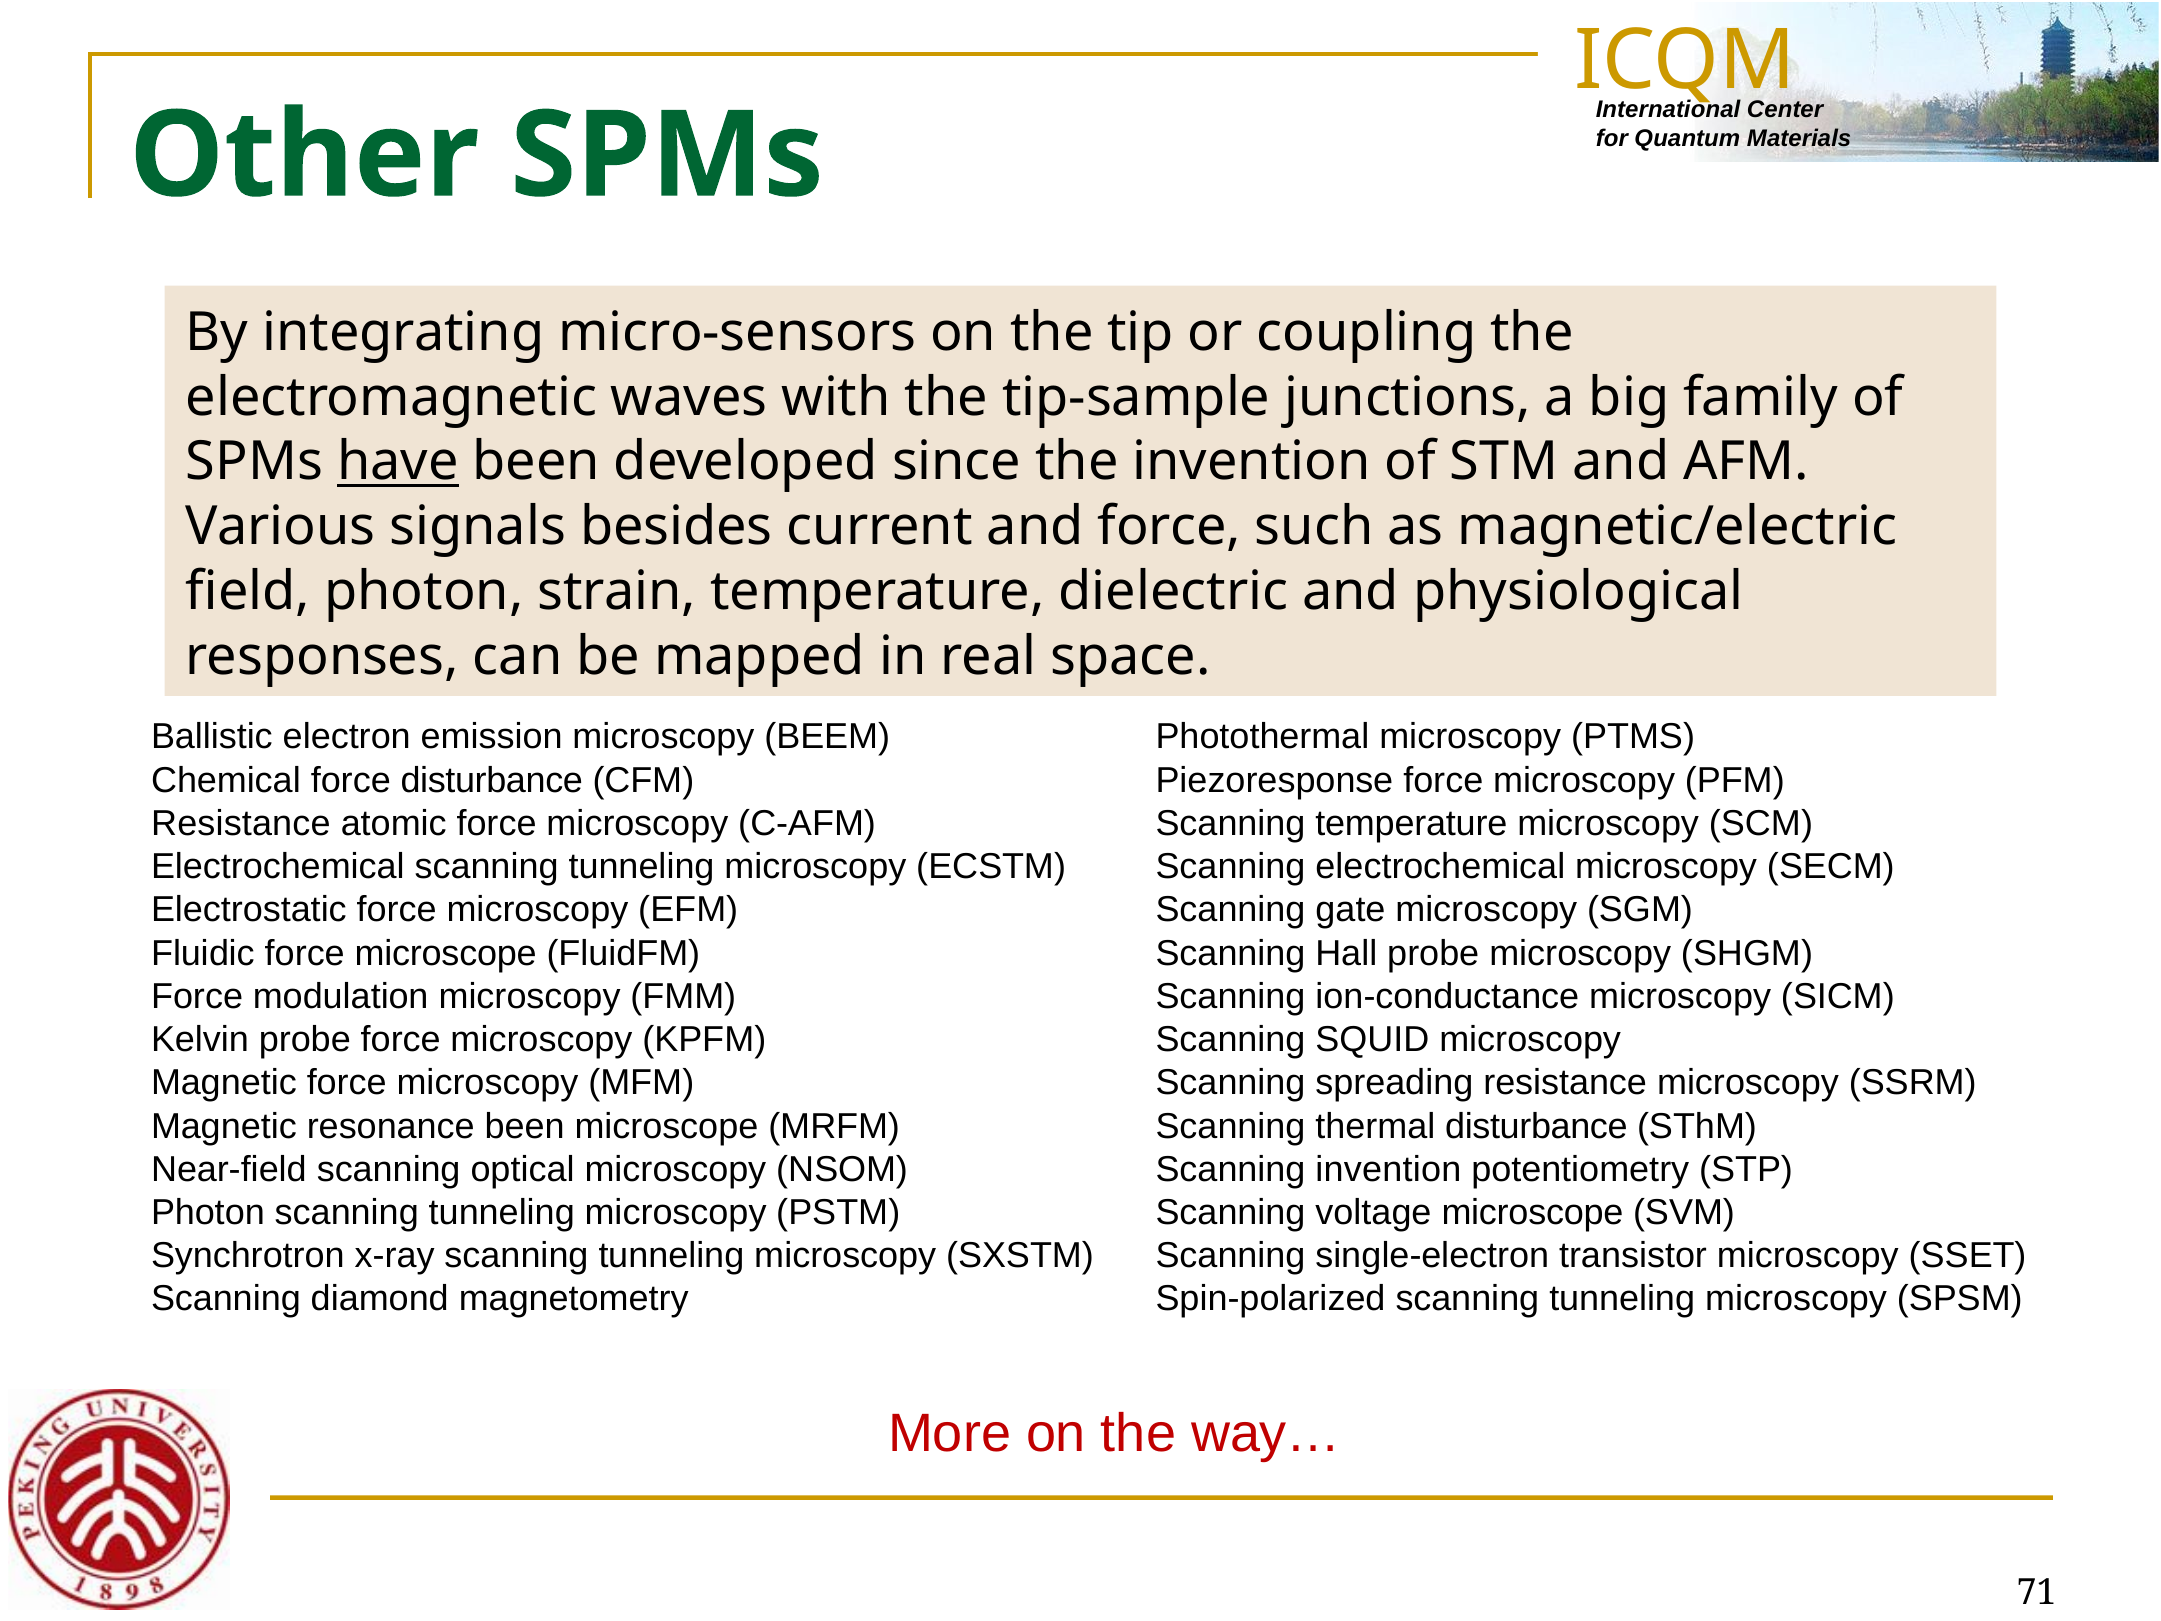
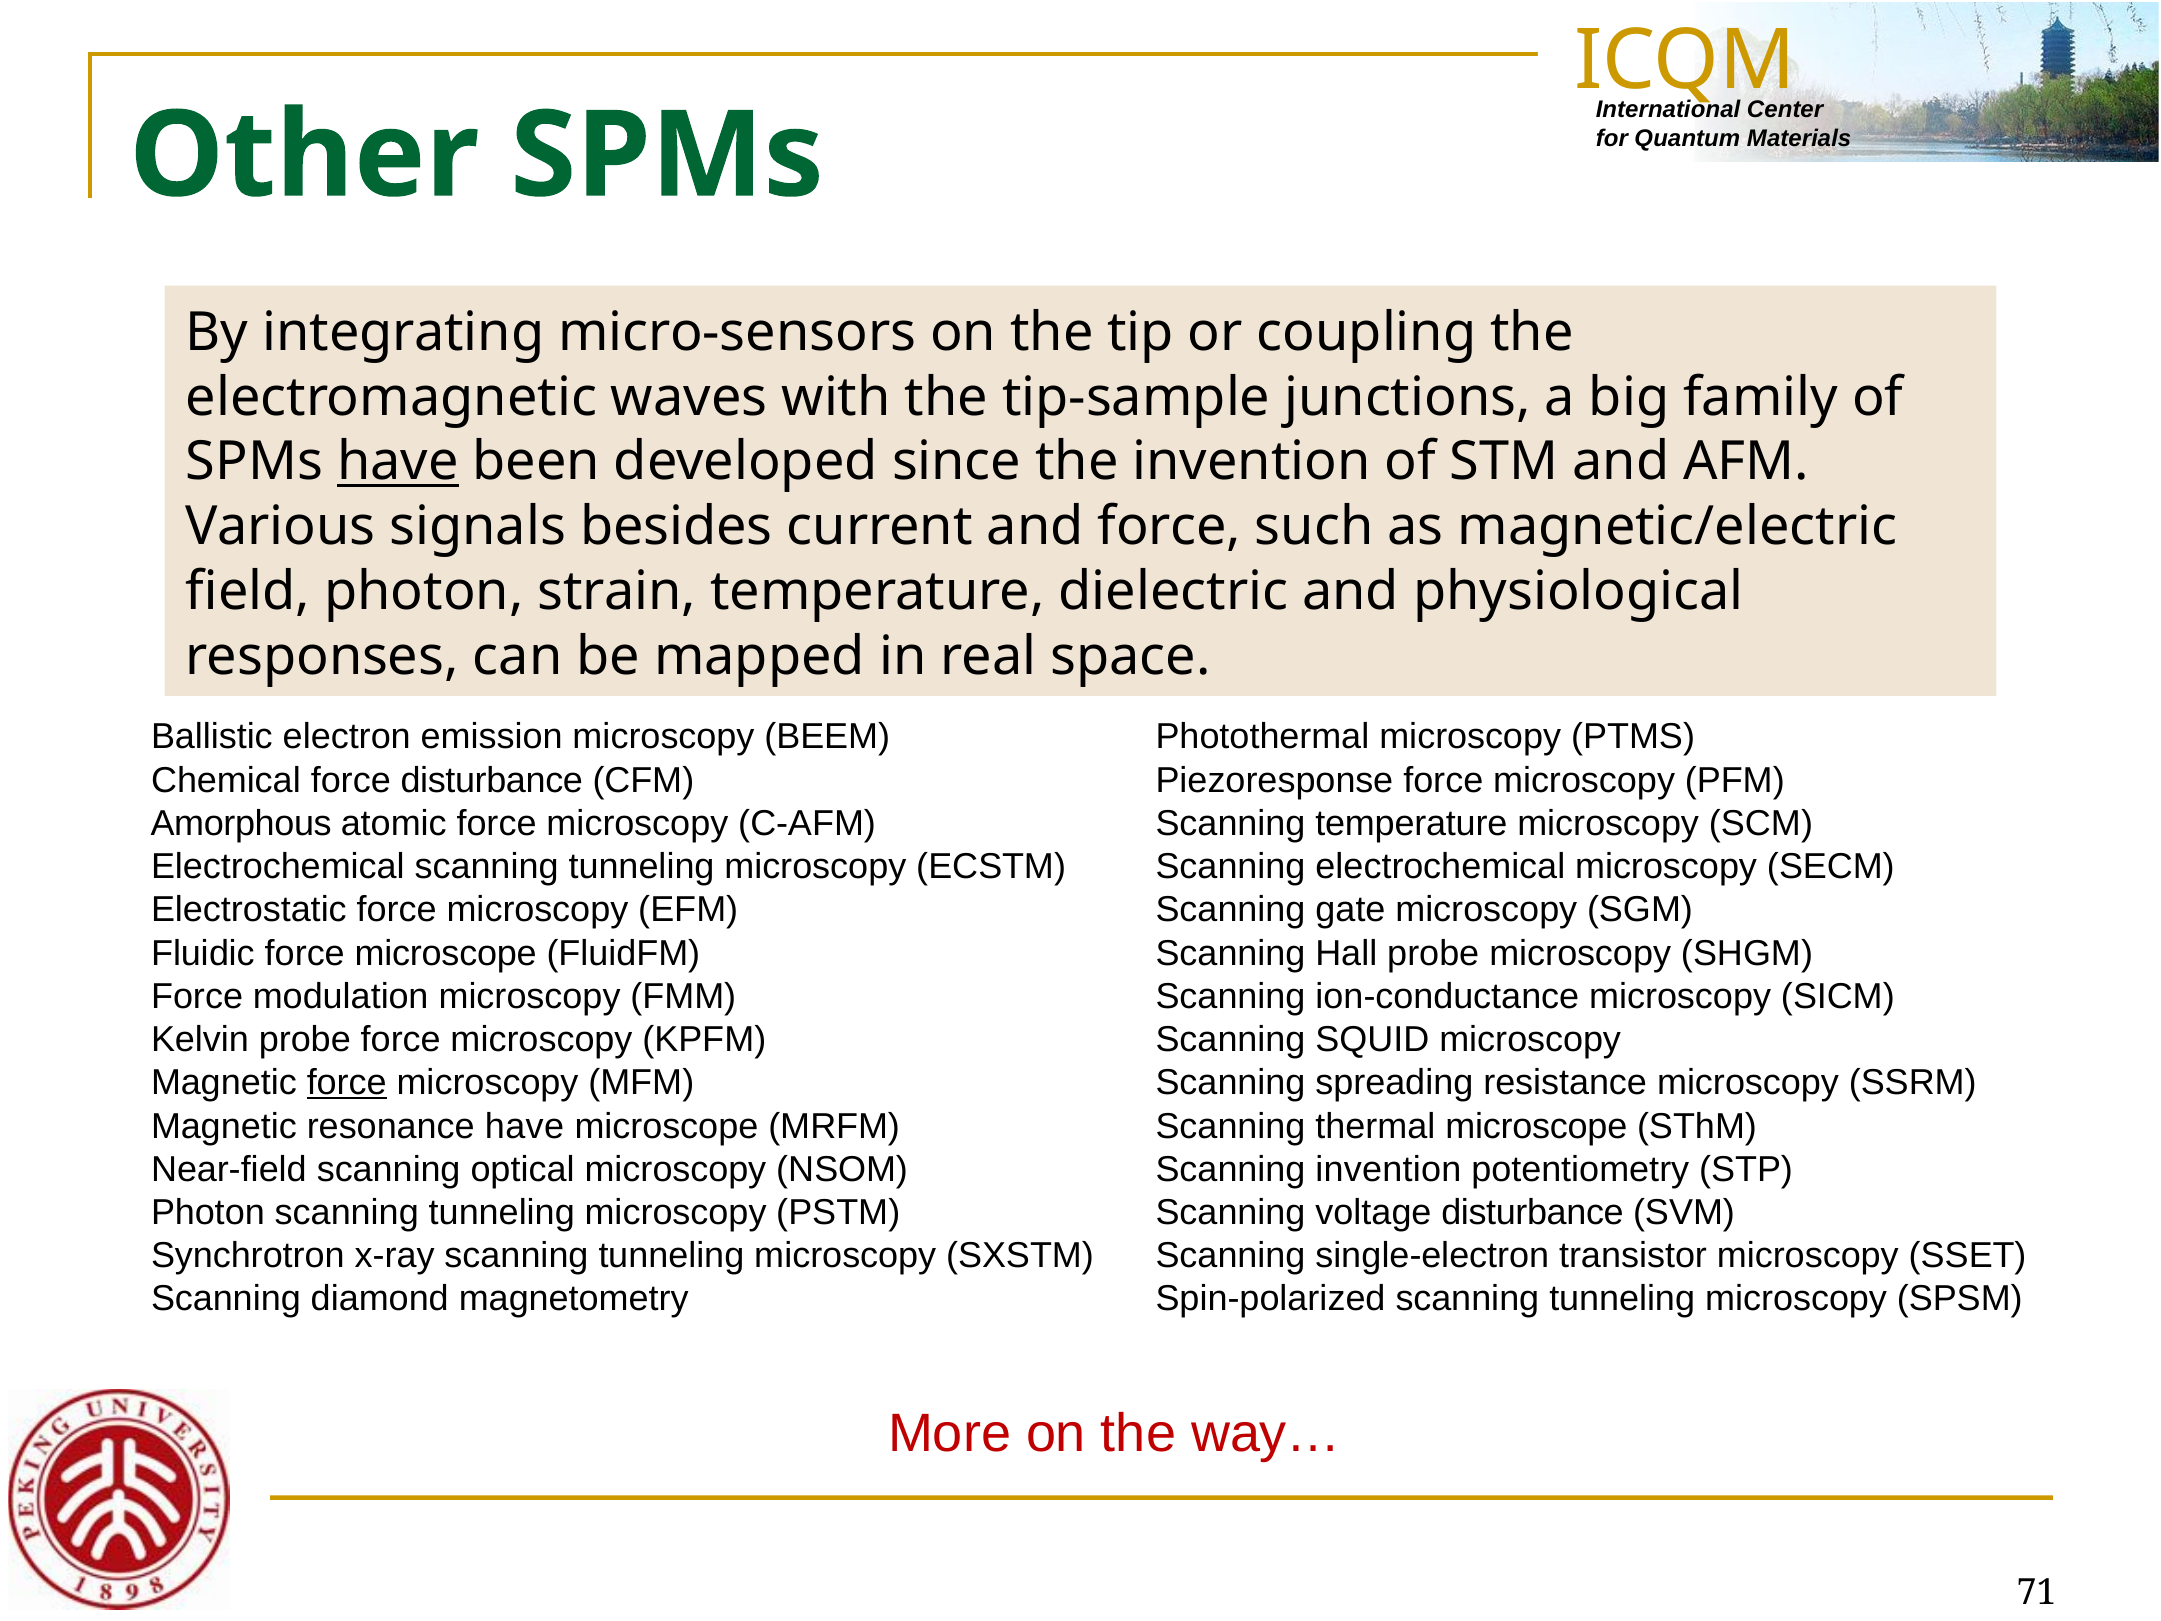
Resistance at (241, 823): Resistance -> Amorphous
force at (347, 1083) underline: none -> present
resonance been: been -> have
thermal disturbance: disturbance -> microscope
voltage microscope: microscope -> disturbance
